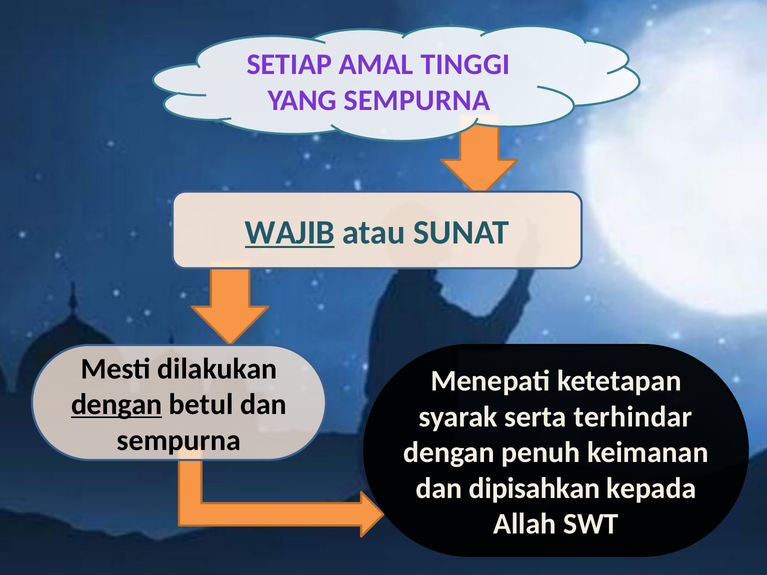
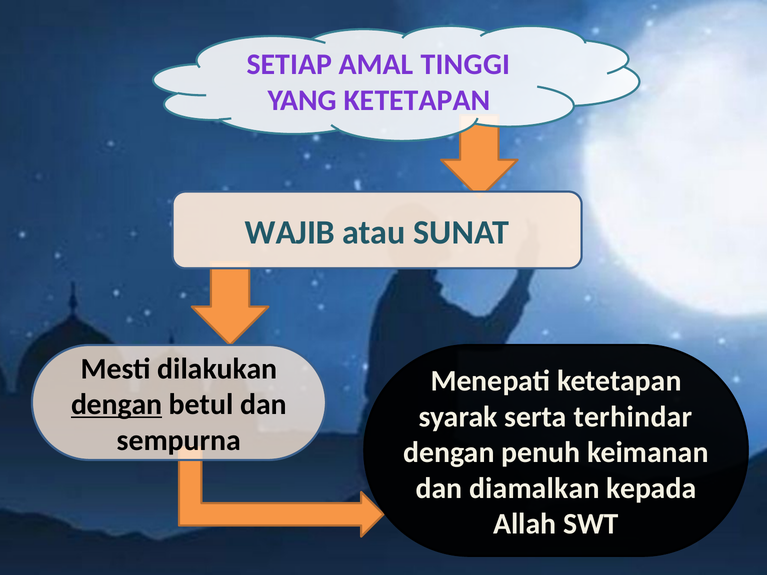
YANG SEMPURNA: SEMPURNA -> KETETAPAN
WAJIB underline: present -> none
dipisahkan: dipisahkan -> diamalkan
